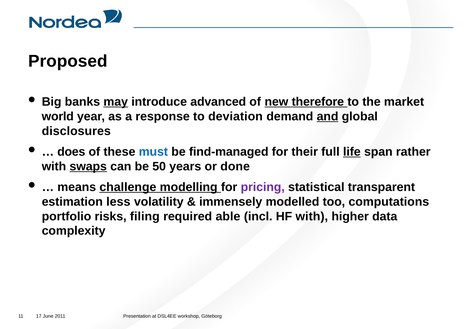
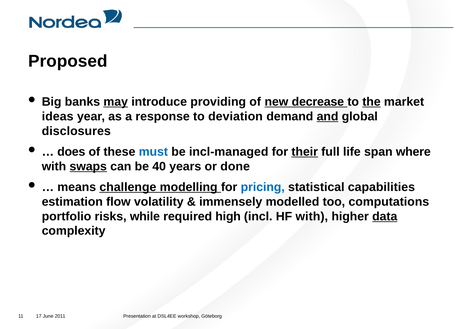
advanced: advanced -> providing
therefore: therefore -> decrease
the underline: none -> present
world: world -> ideas
find-managed: find-managed -> incl-managed
their underline: none -> present
life underline: present -> none
rather: rather -> where
50: 50 -> 40
pricing colour: purple -> blue
transparent: transparent -> capabilities
less: less -> flow
filing: filing -> while
able: able -> high
data underline: none -> present
